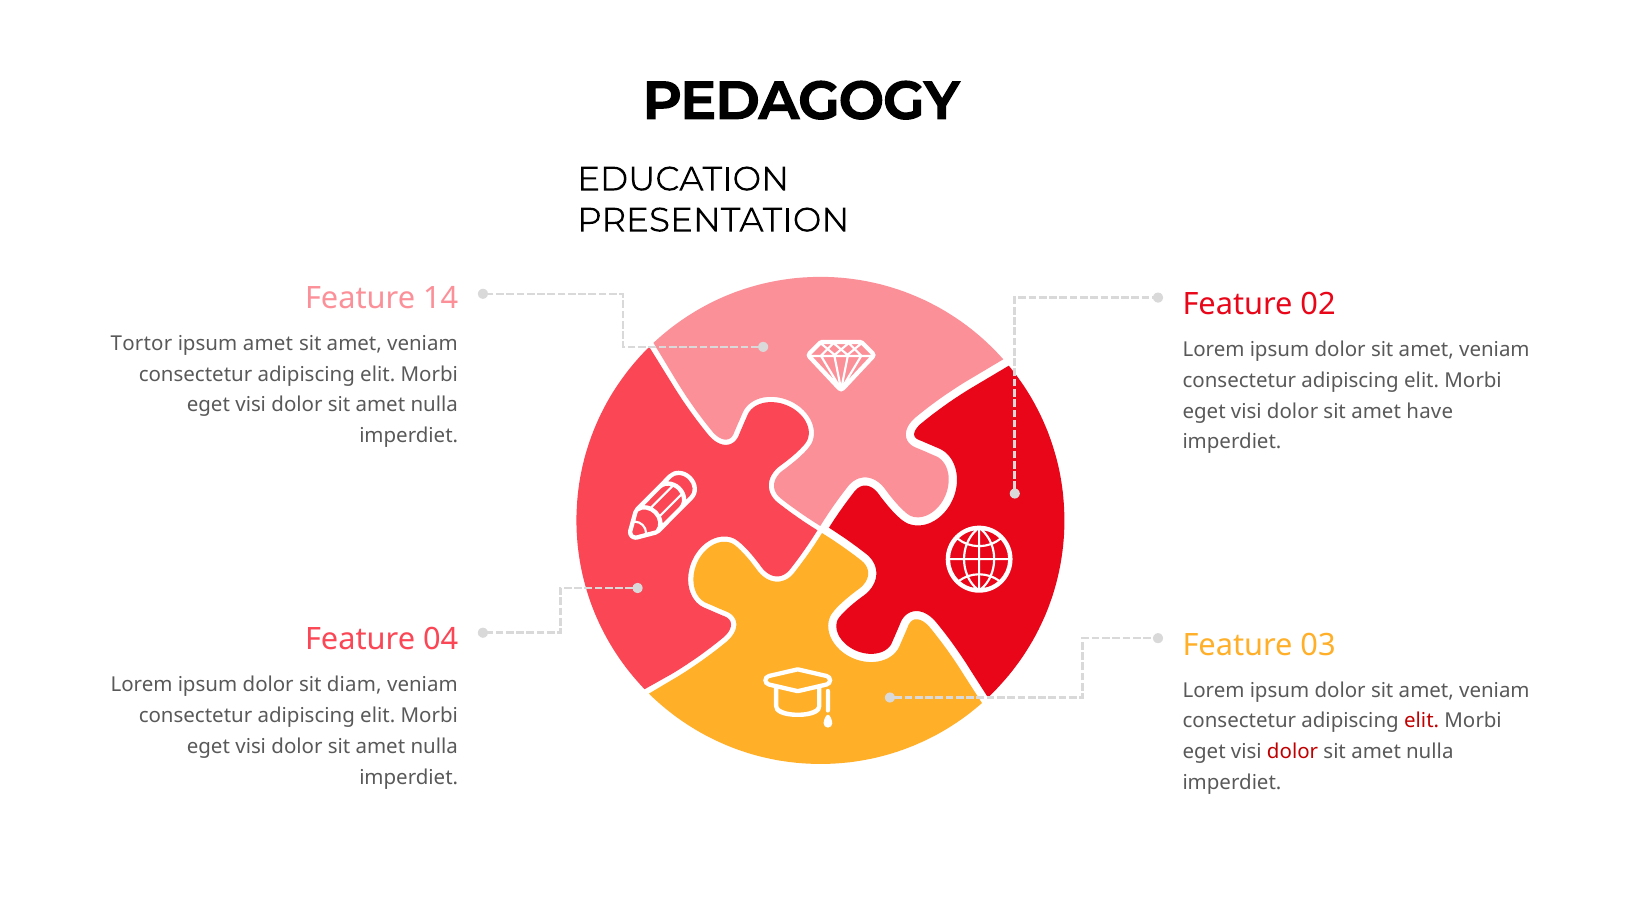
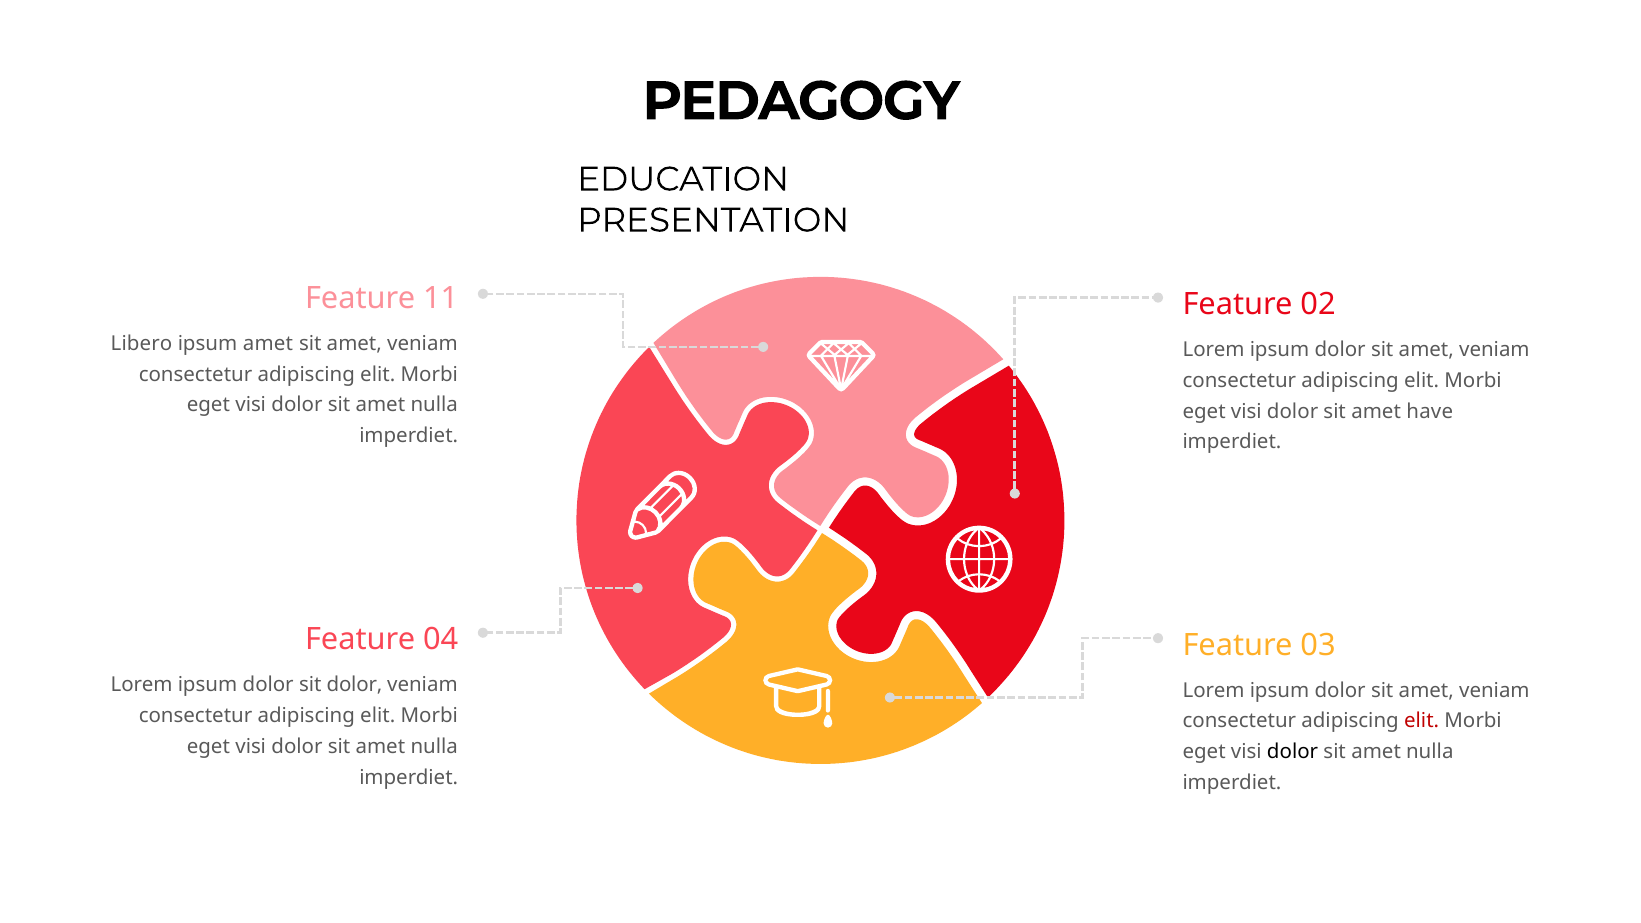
14: 14 -> 11
Tortor: Tortor -> Libero
sit diam: diam -> dolor
dolor at (1293, 752) colour: red -> black
